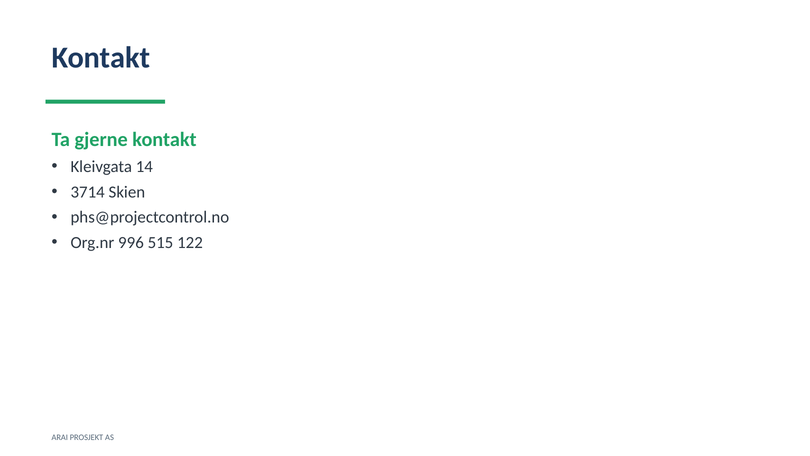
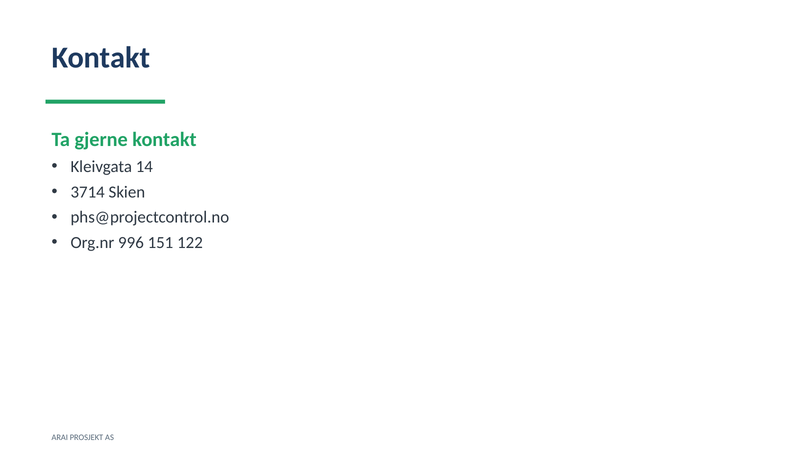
515: 515 -> 151
